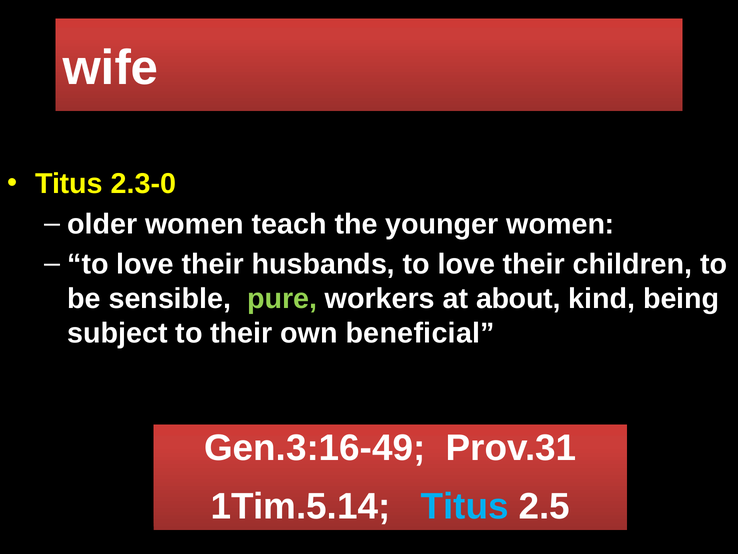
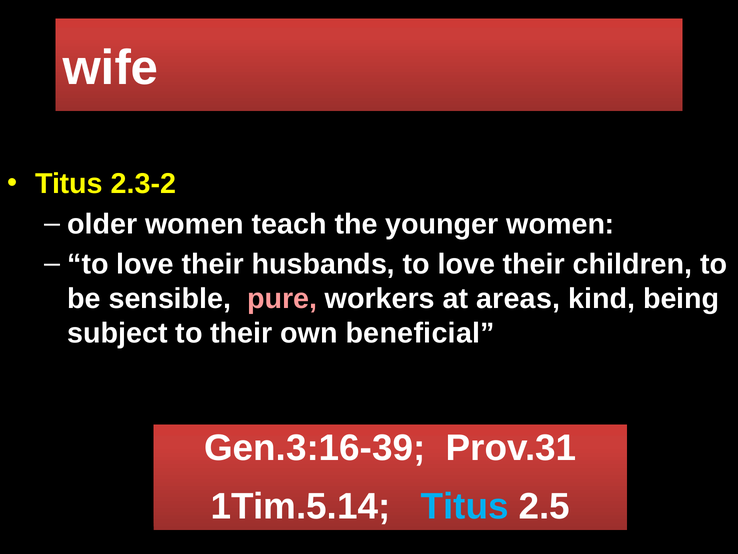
2.3-0: 2.3-0 -> 2.3-2
pure colour: light green -> pink
about: about -> areas
Gen.3:16-49: Gen.3:16-49 -> Gen.3:16-39
